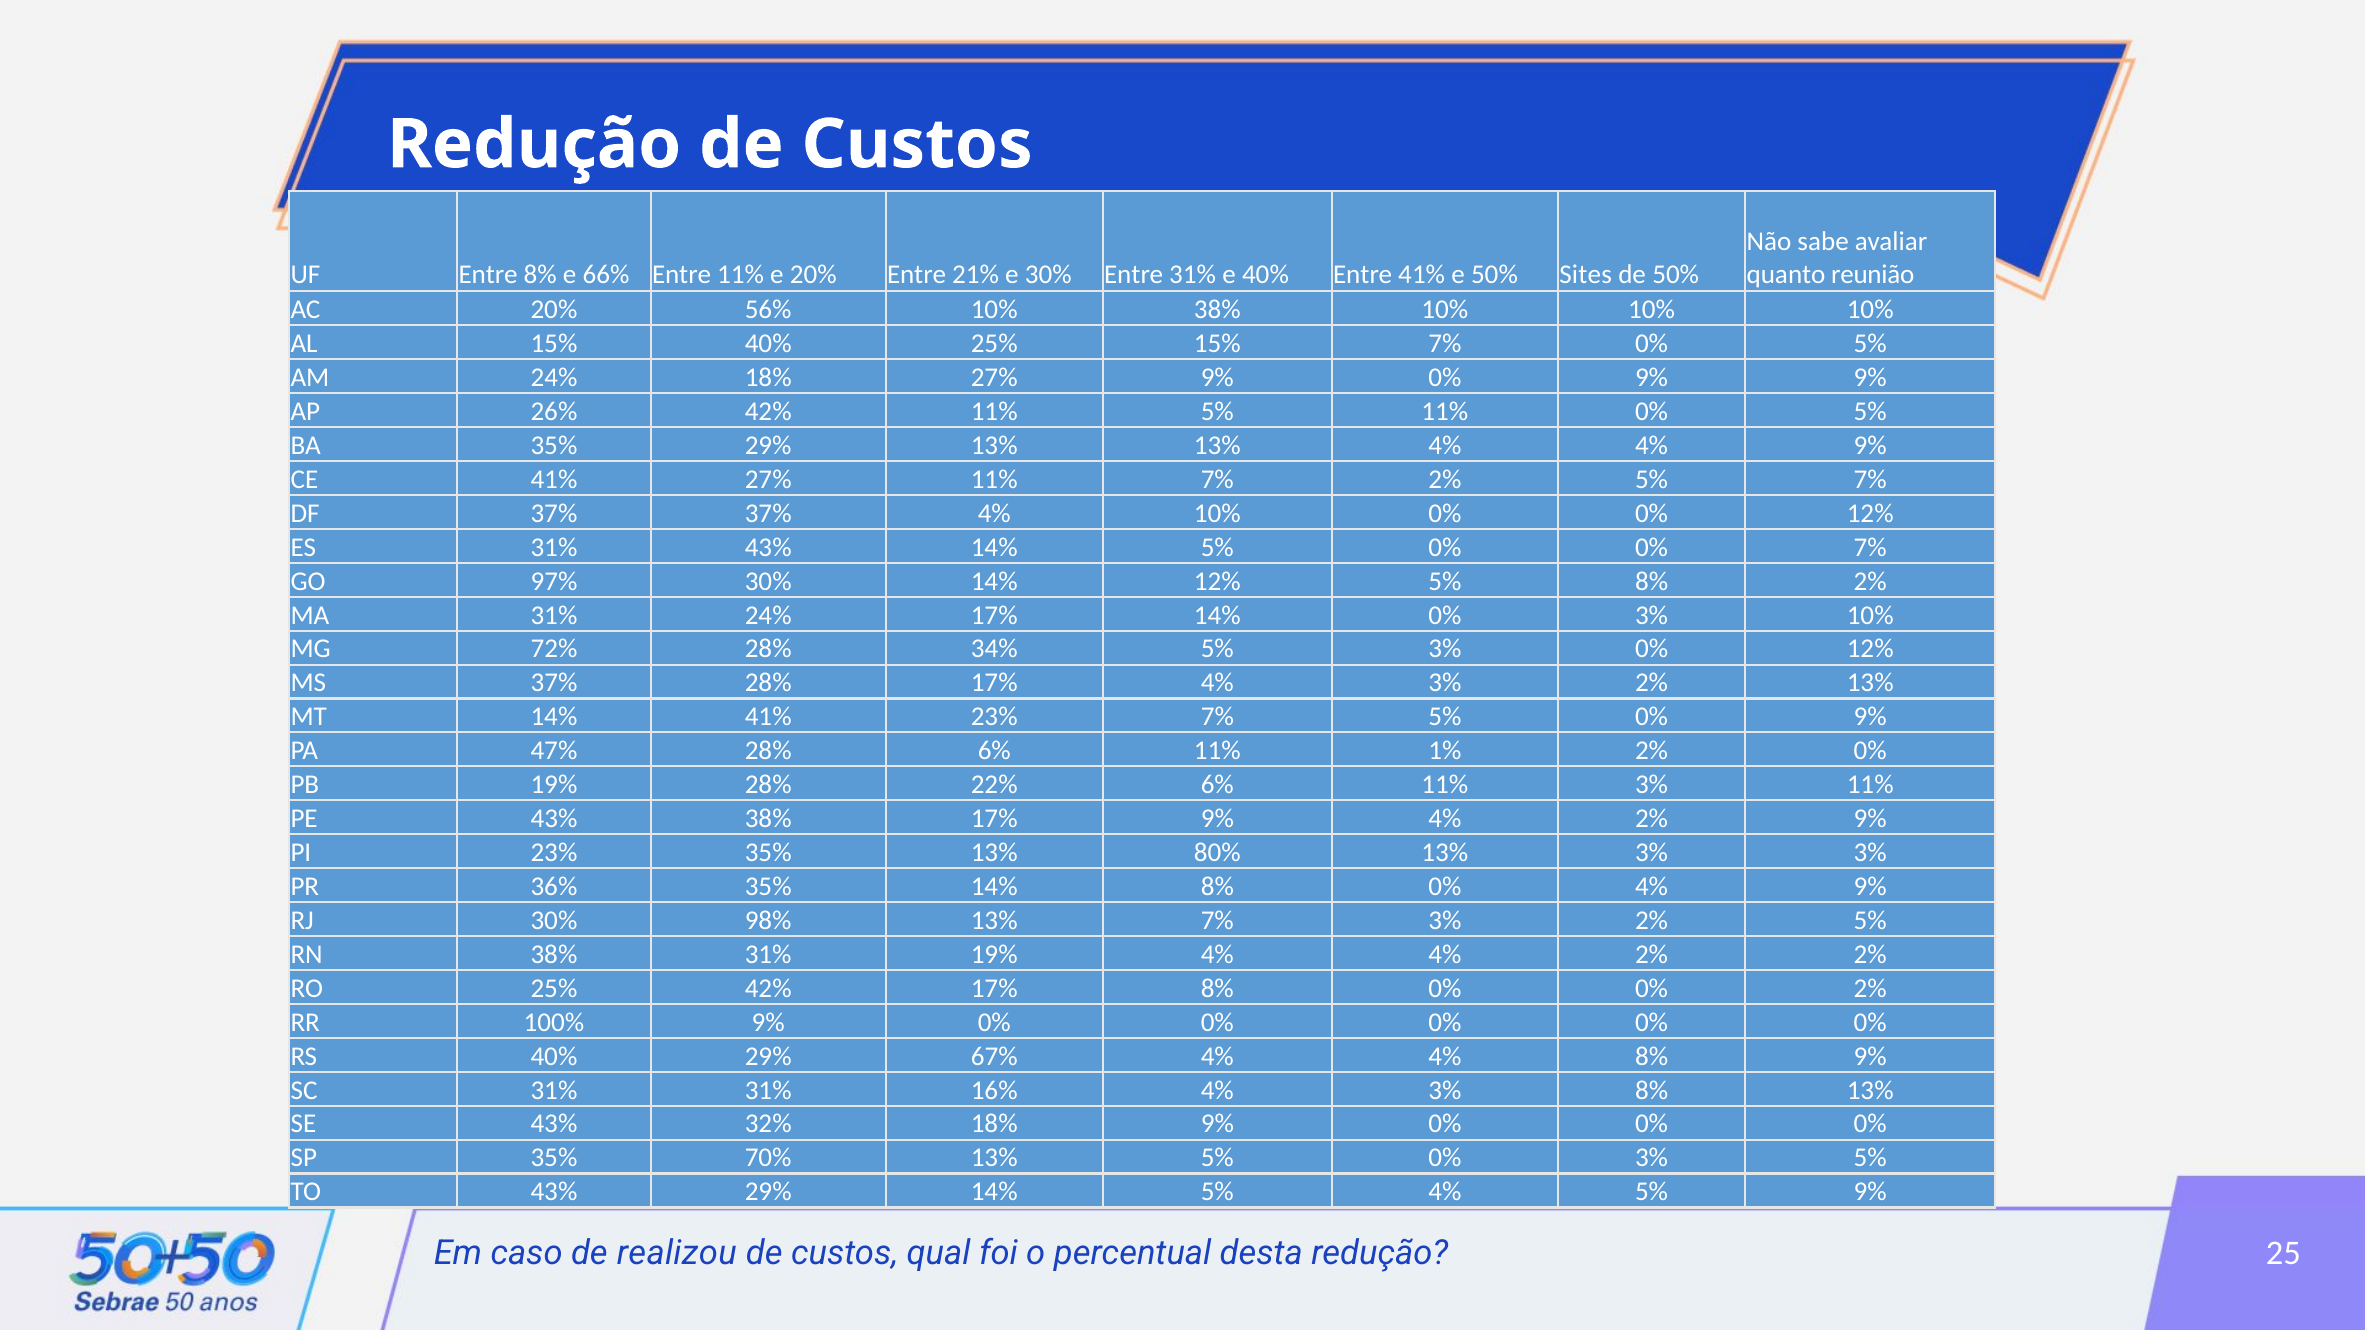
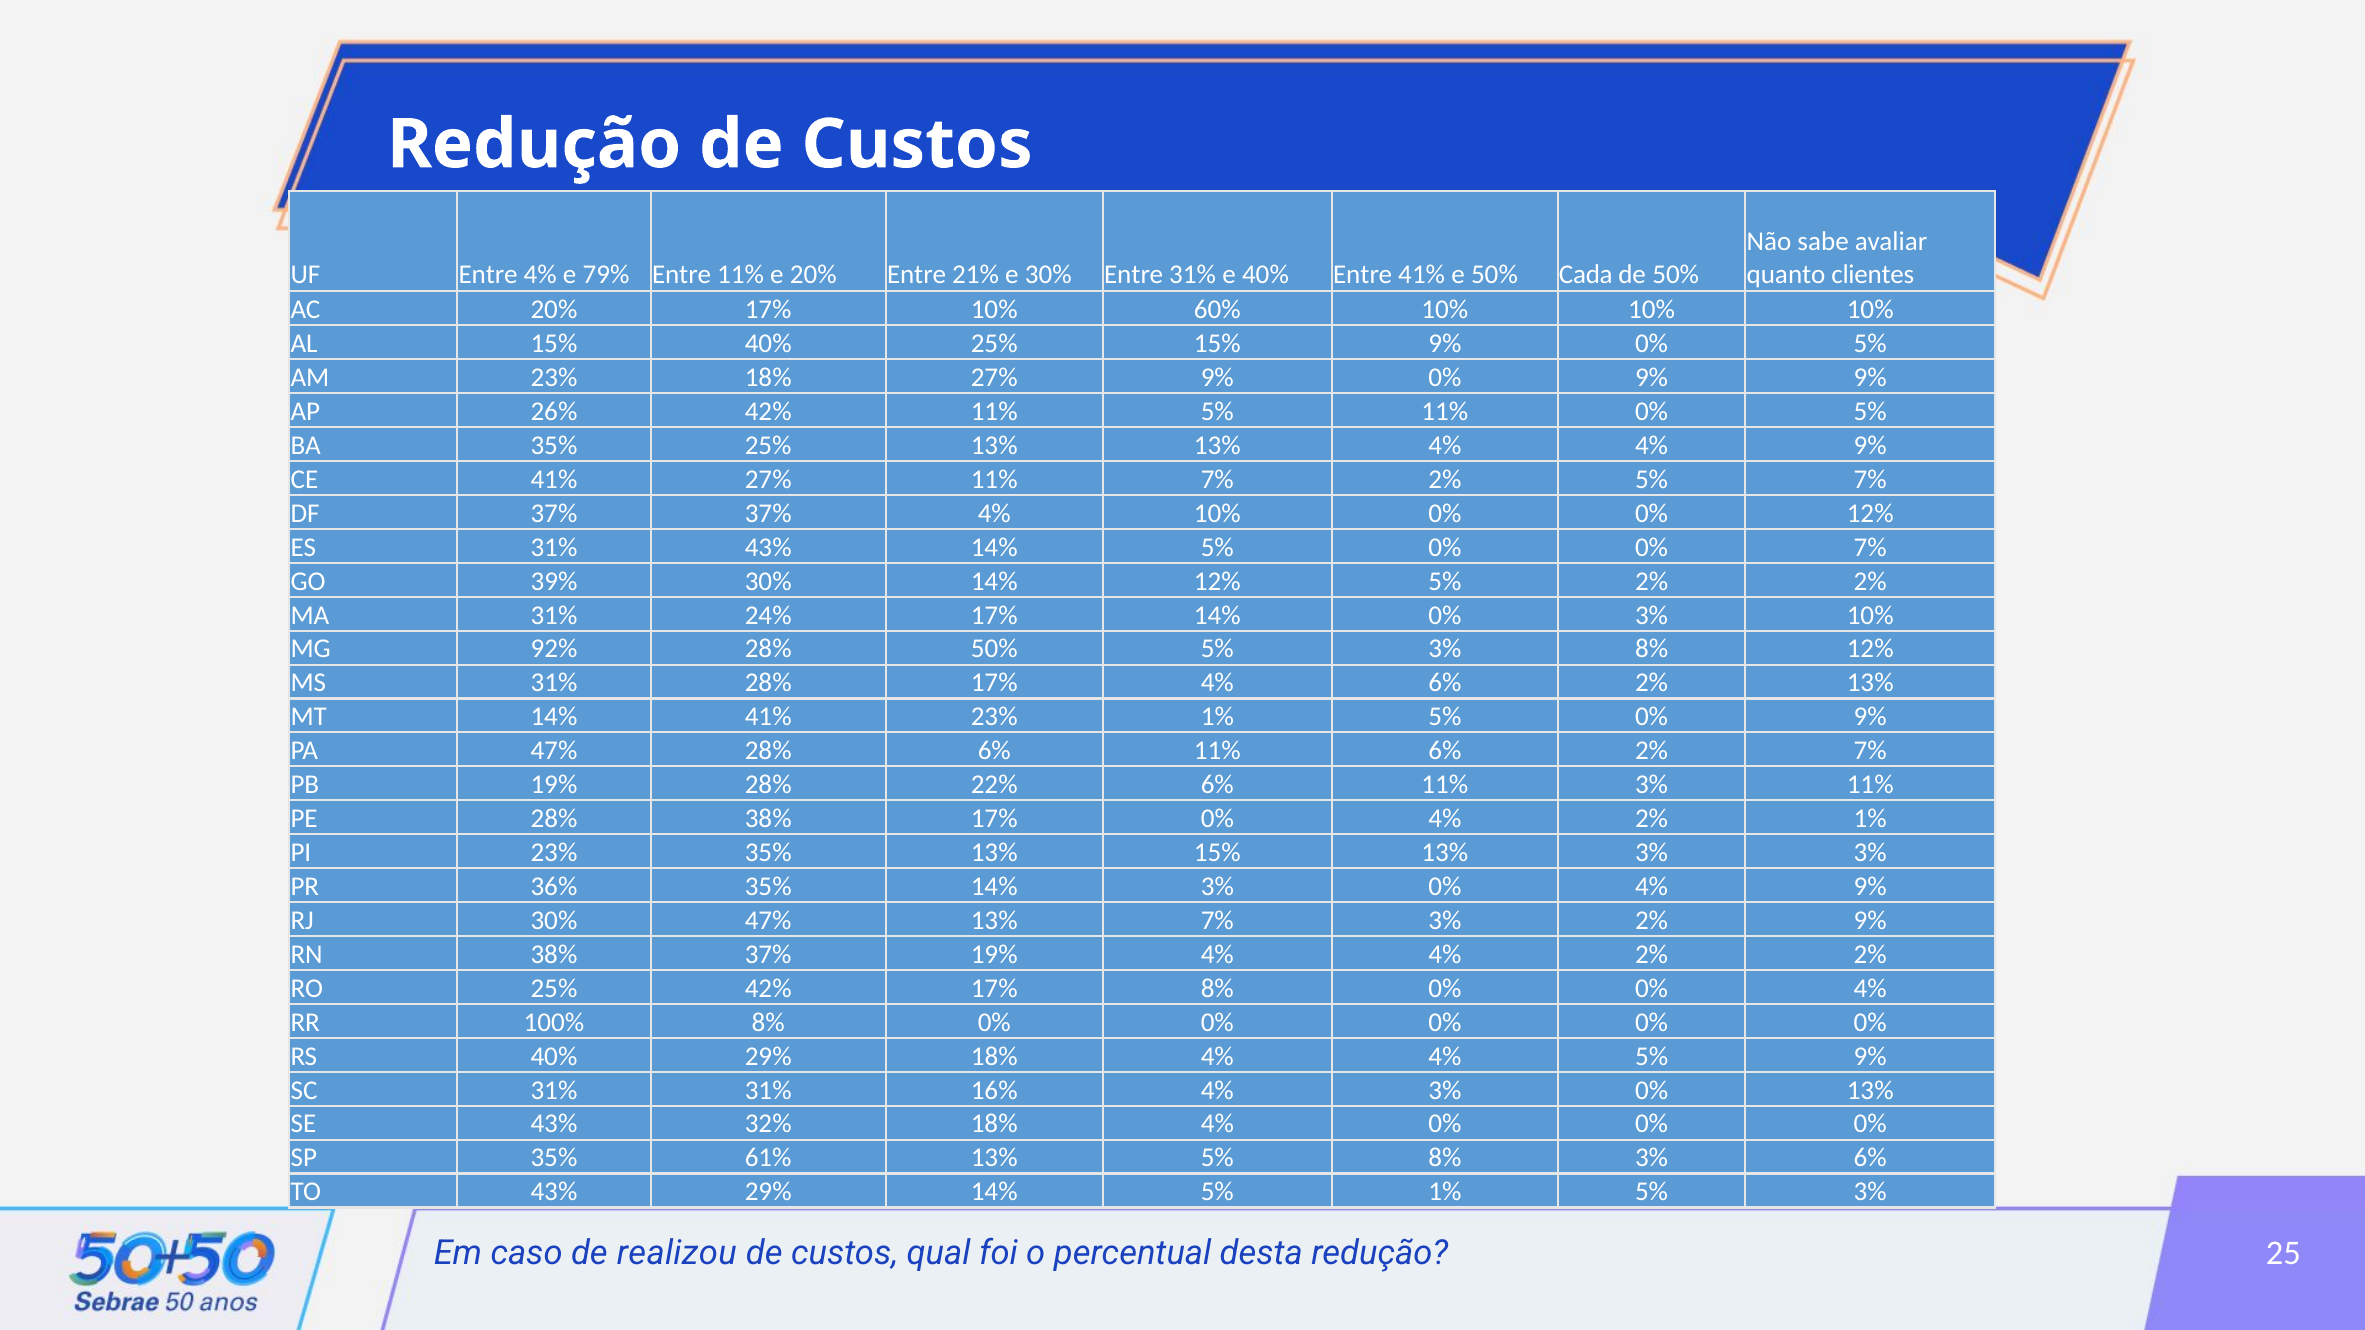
Entre 8%: 8% -> 4%
66%: 66% -> 79%
Sites: Sites -> Cada
reunião: reunião -> clientes
20% 56%: 56% -> 17%
10% 38%: 38% -> 60%
15% 7%: 7% -> 9%
AM 24%: 24% -> 23%
35% 29%: 29% -> 25%
97%: 97% -> 39%
5% 8%: 8% -> 2%
72%: 72% -> 92%
28% 34%: 34% -> 50%
3% 0%: 0% -> 8%
MS 37%: 37% -> 31%
17% 4% 3%: 3% -> 6%
23% 7%: 7% -> 1%
11% 1%: 1% -> 6%
2% 0%: 0% -> 7%
PE 43%: 43% -> 28%
17% 9%: 9% -> 0%
2% 9%: 9% -> 1%
13% 80%: 80% -> 15%
14% 8%: 8% -> 3%
30% 98%: 98% -> 47%
3% 2% 5%: 5% -> 9%
38% 31%: 31% -> 37%
0% 0% 2%: 2% -> 4%
100% 9%: 9% -> 8%
29% 67%: 67% -> 18%
4% 8%: 8% -> 5%
4% 3% 8%: 8% -> 0%
32% 18% 9%: 9% -> 4%
70%: 70% -> 61%
13% 5% 0%: 0% -> 8%
3% 5%: 5% -> 6%
5% 4%: 4% -> 1%
9% at (1870, 1192): 9% -> 3%
